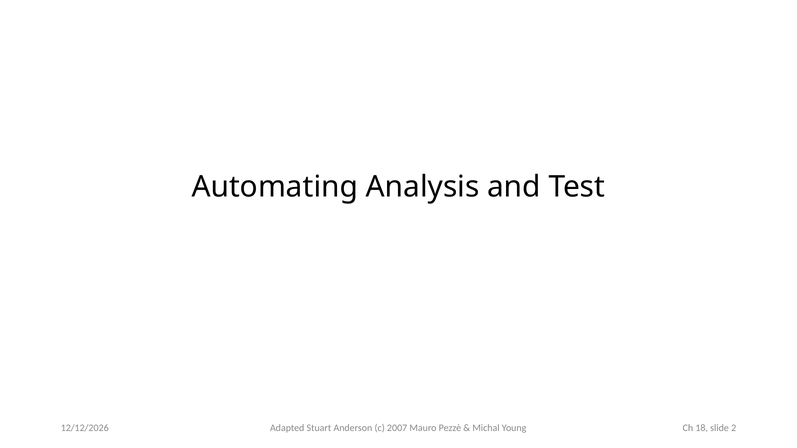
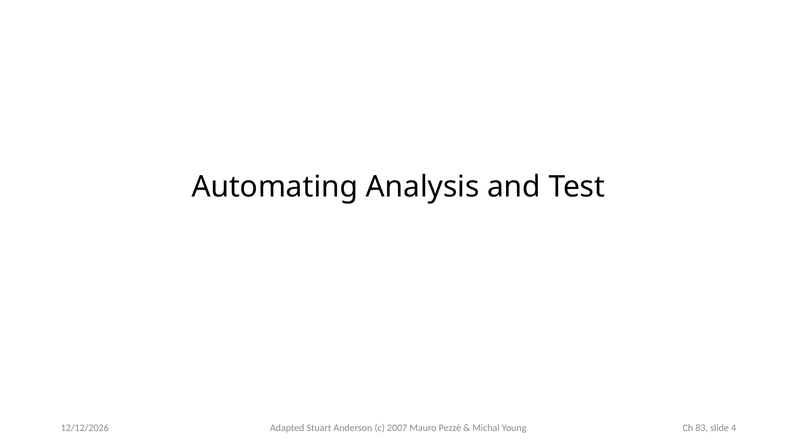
18: 18 -> 83
2: 2 -> 4
